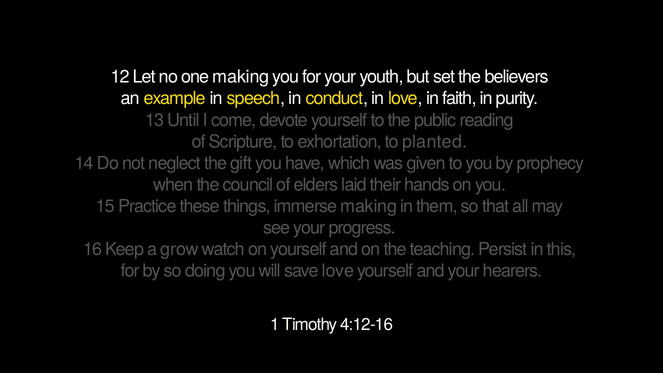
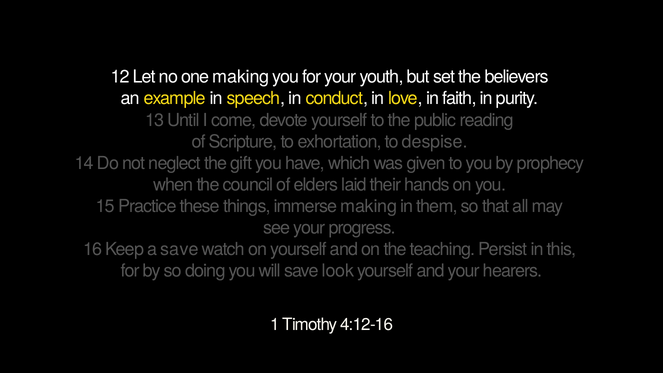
planted: planted -> despise
a grow: grow -> save
save love: love -> look
